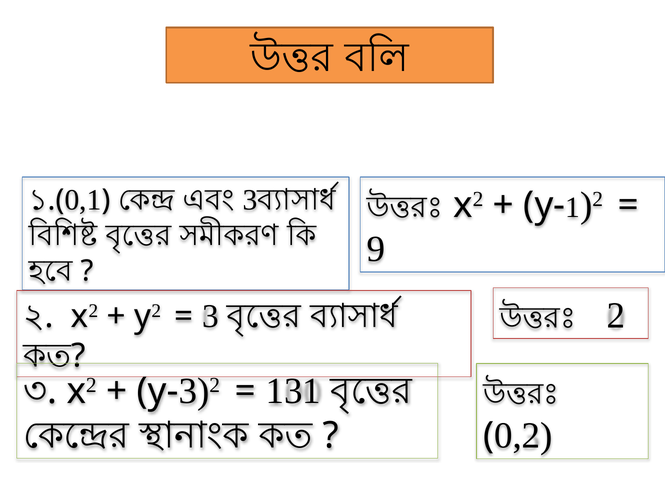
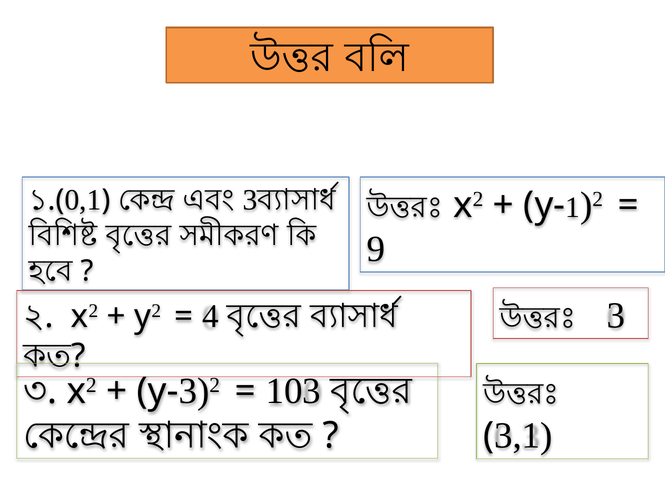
3 at (210, 317): 3 -> 4
2 at (616, 316): 2 -> 3
131: 131 -> 103
0,2: 0,2 -> 3,1
